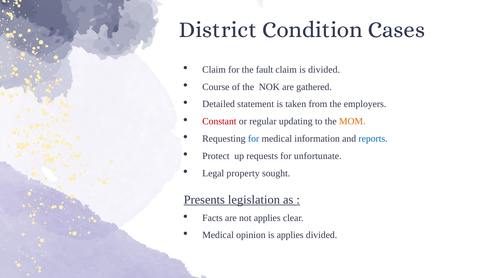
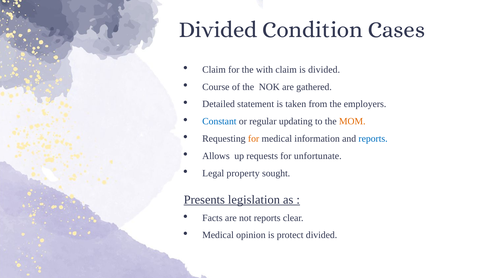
District at (218, 30): District -> Divided
fault: fault -> with
Constant colour: red -> blue
for at (254, 139) colour: blue -> orange
Protect: Protect -> Allows
not applies: applies -> reports
is applies: applies -> protect
